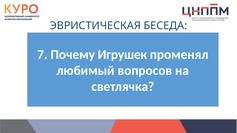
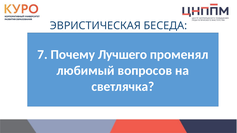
Игрушек: Игрушек -> Лучшего
